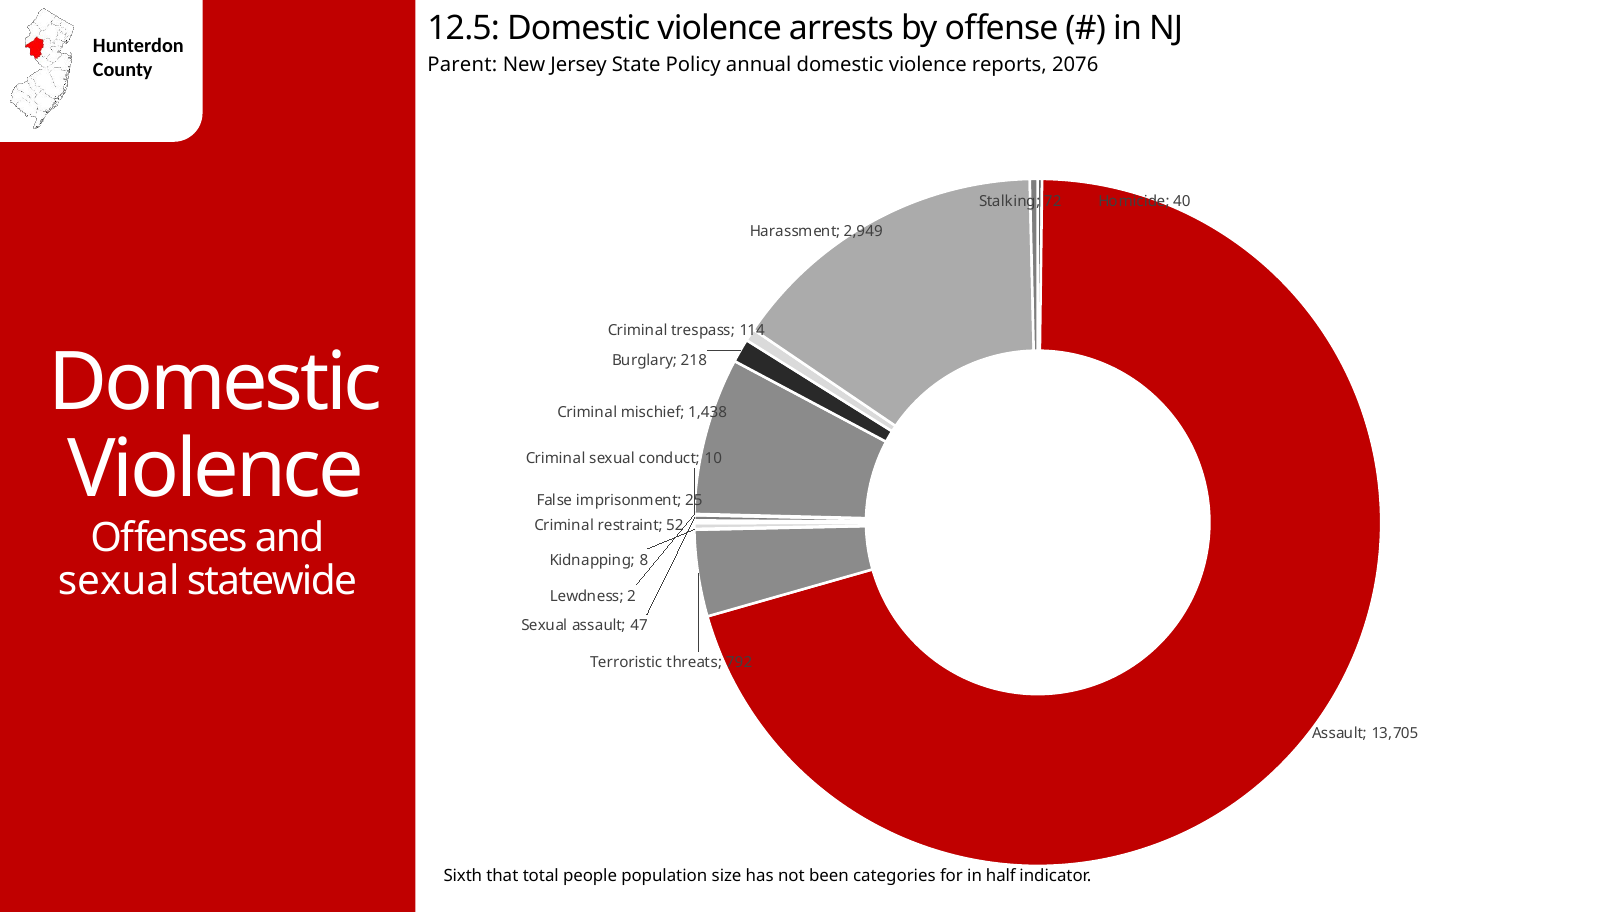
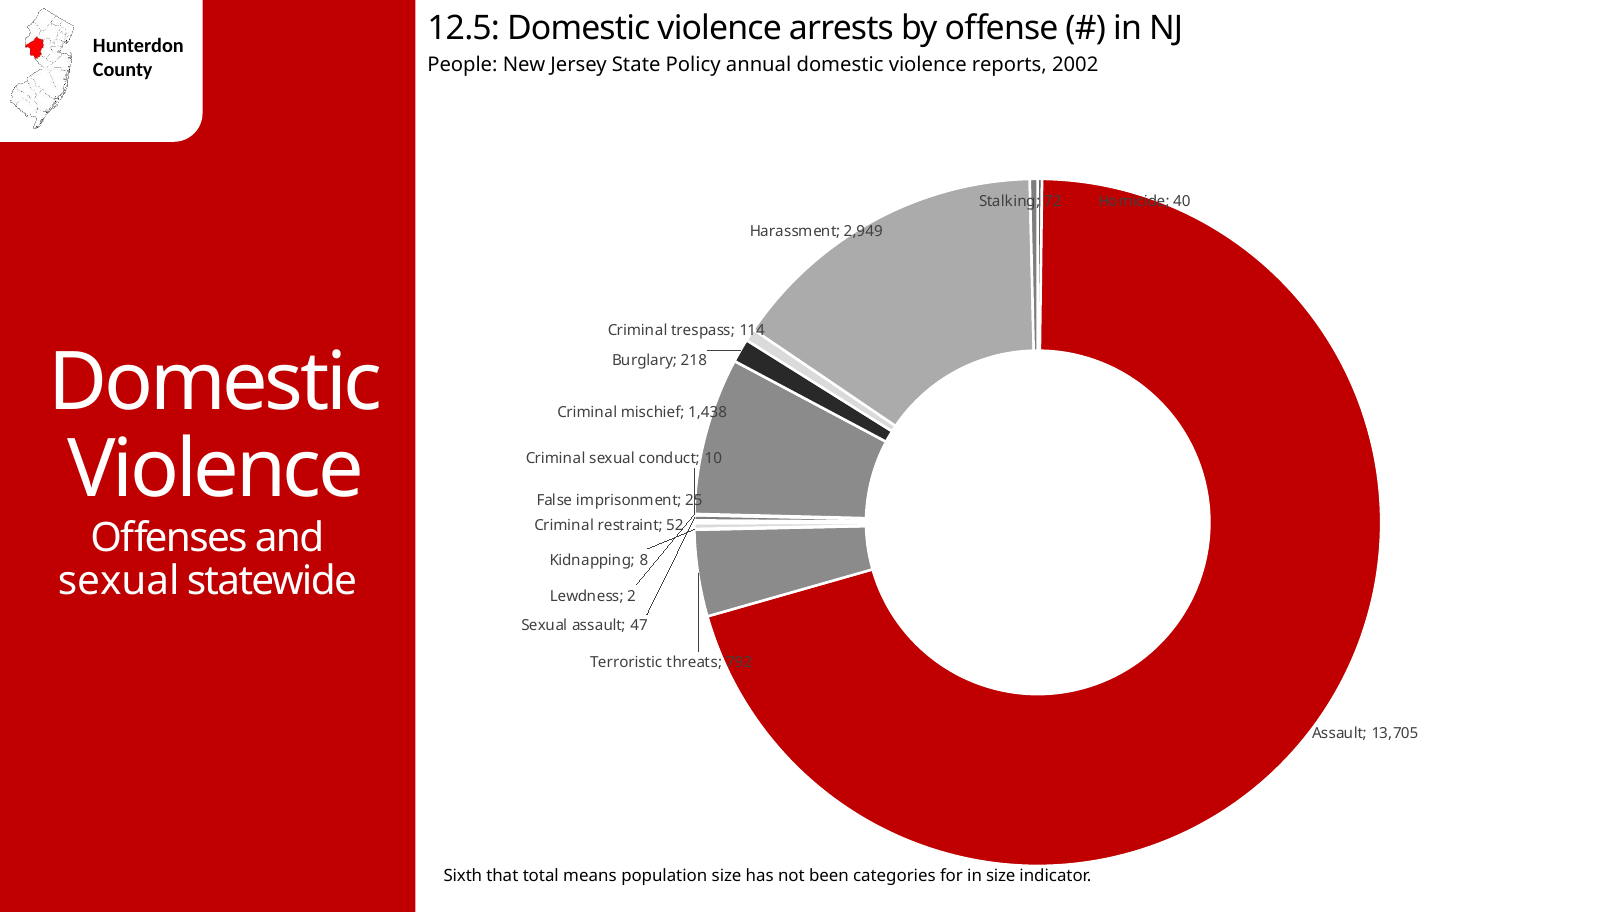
Parent: Parent -> People
2076: 2076 -> 2002
people: people -> means
in half: half -> size
